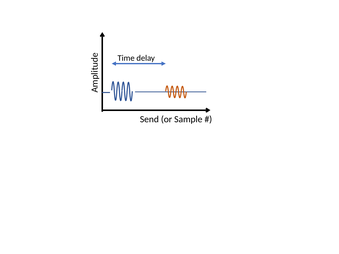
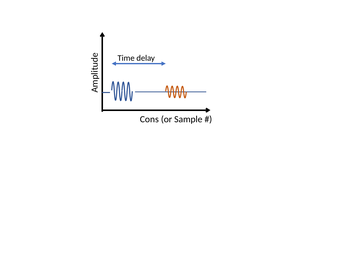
Send: Send -> Cons
